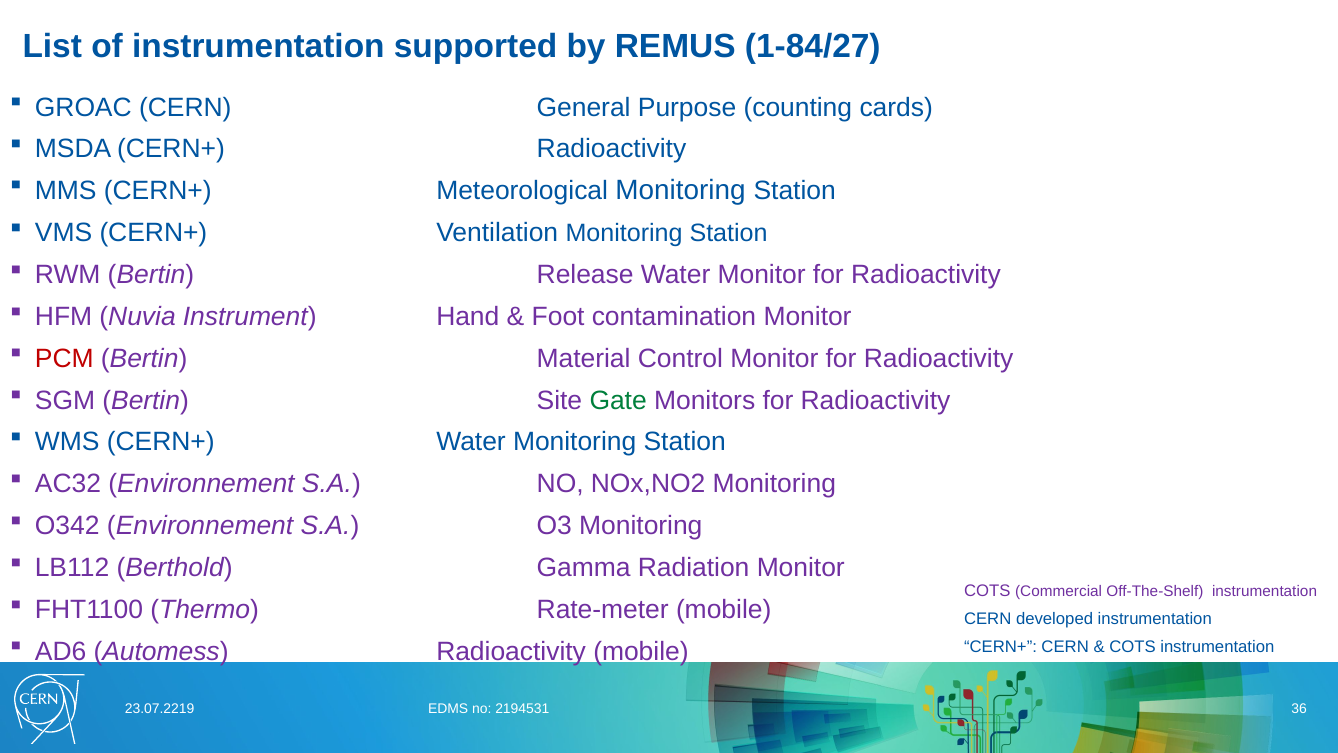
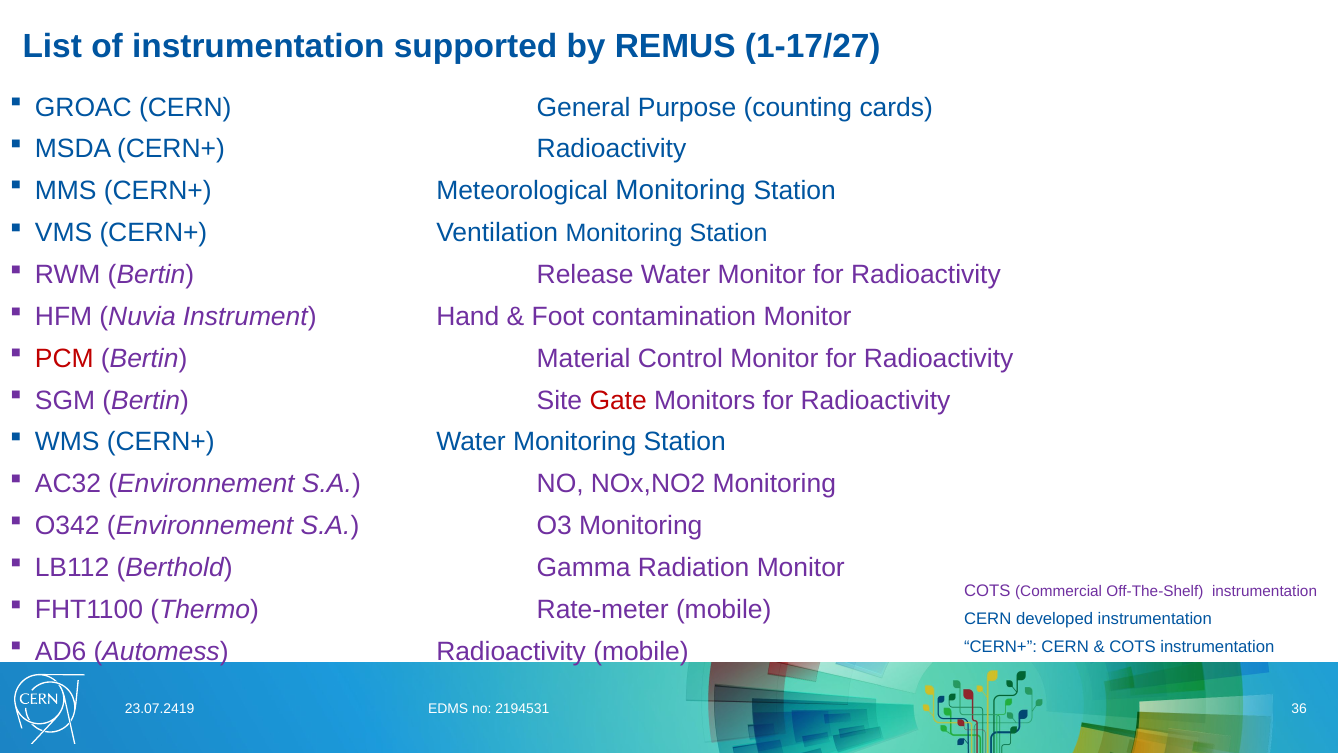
1-84/27: 1-84/27 -> 1-17/27
Gate colour: green -> red
23.07.2219: 23.07.2219 -> 23.07.2419
